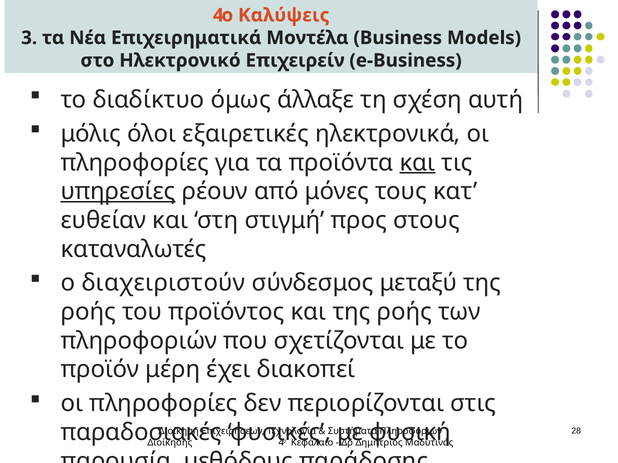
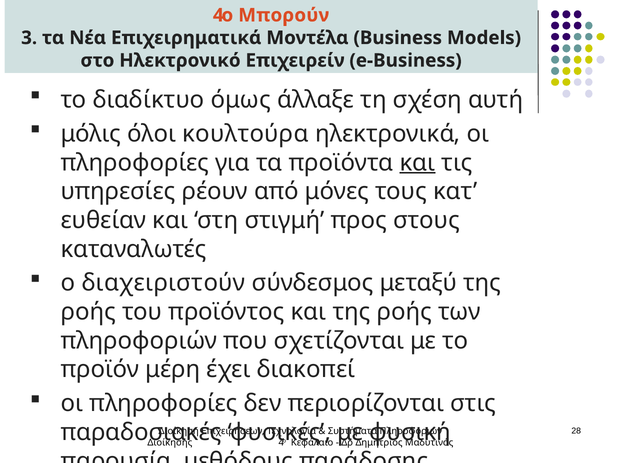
Καλύψεις: Καλύψεις -> Μπορούν
εξαιρετικές: εξαιρετικές -> κουλτούρα
υπηρεσίες underline: present -> none
